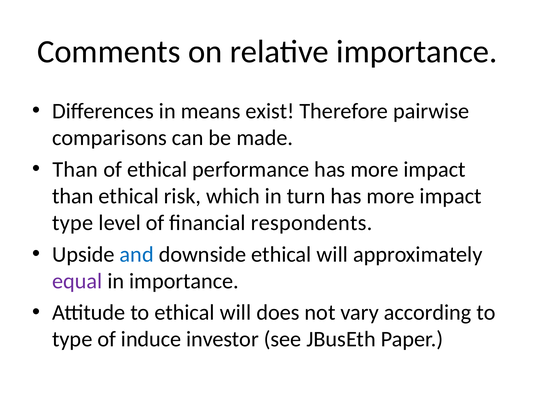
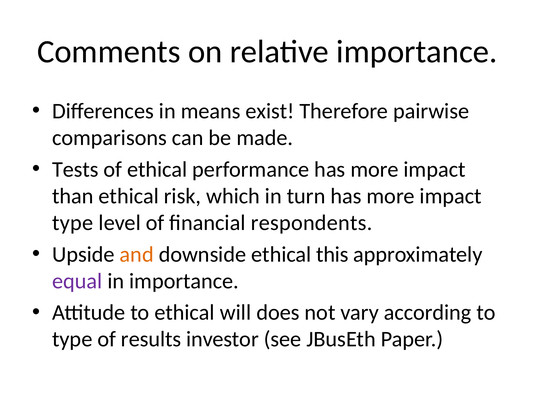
Than at (75, 169): Than -> Tests
and colour: blue -> orange
downside ethical will: will -> this
induce: induce -> results
